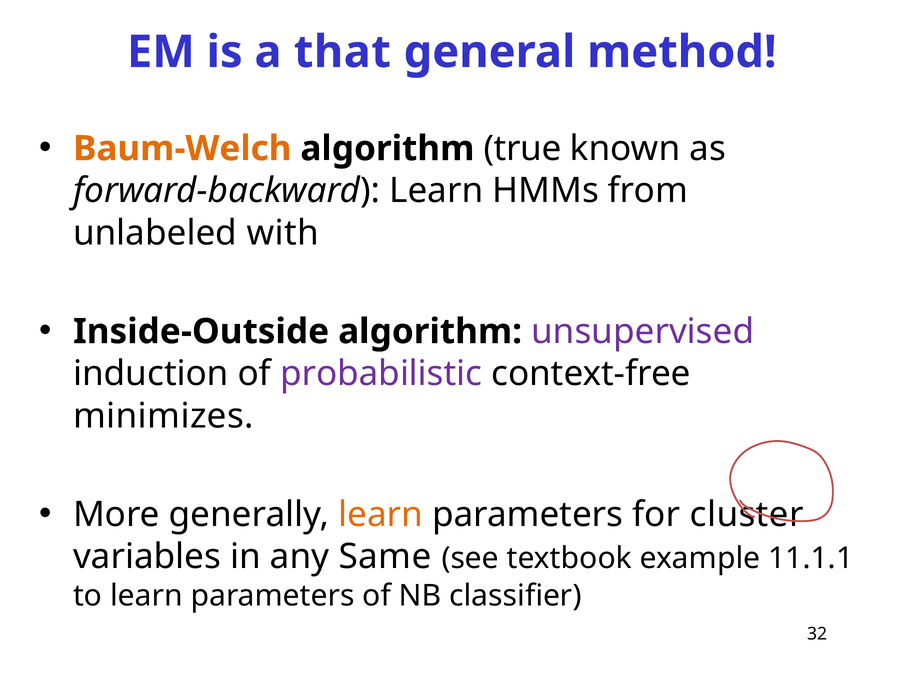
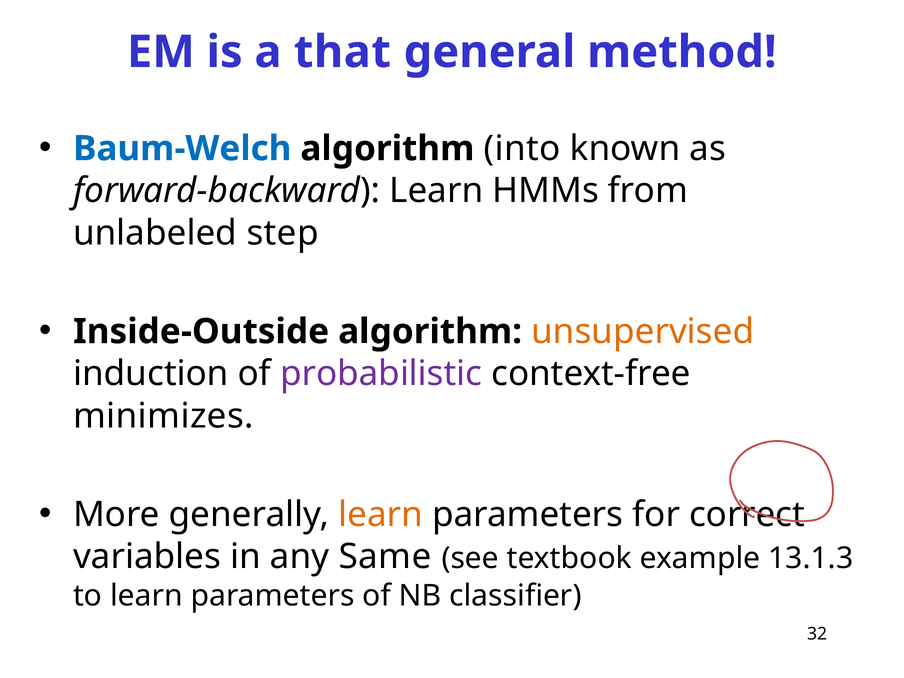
Baum-Welch colour: orange -> blue
true: true -> into
with: with -> step
unsupervised colour: purple -> orange
cluster: cluster -> correct
11.1.1: 11.1.1 -> 13.1.3
